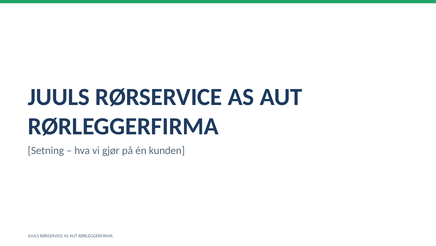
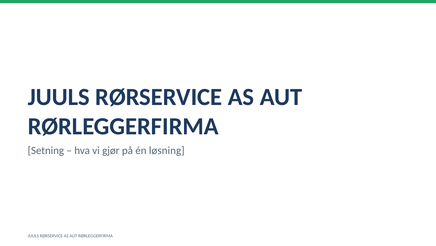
kunden: kunden -> løsning
